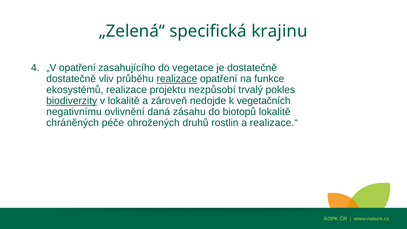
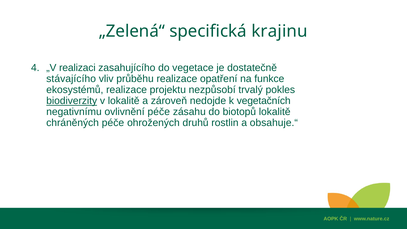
„V opatření: opatření -> realizaci
dostatečně at (71, 79): dostatečně -> stávajícího
realizace at (177, 79) underline: present -> none
ovlivnění daná: daná -> péče
realizace.“: realizace.“ -> obsahuje.“
